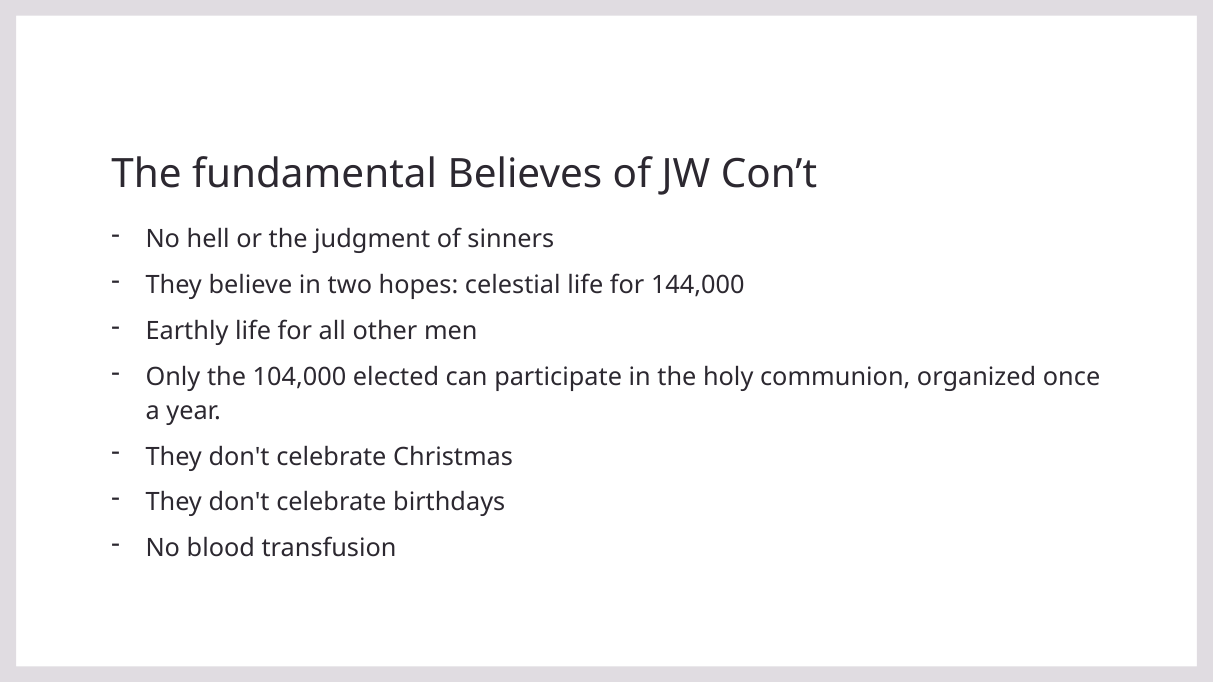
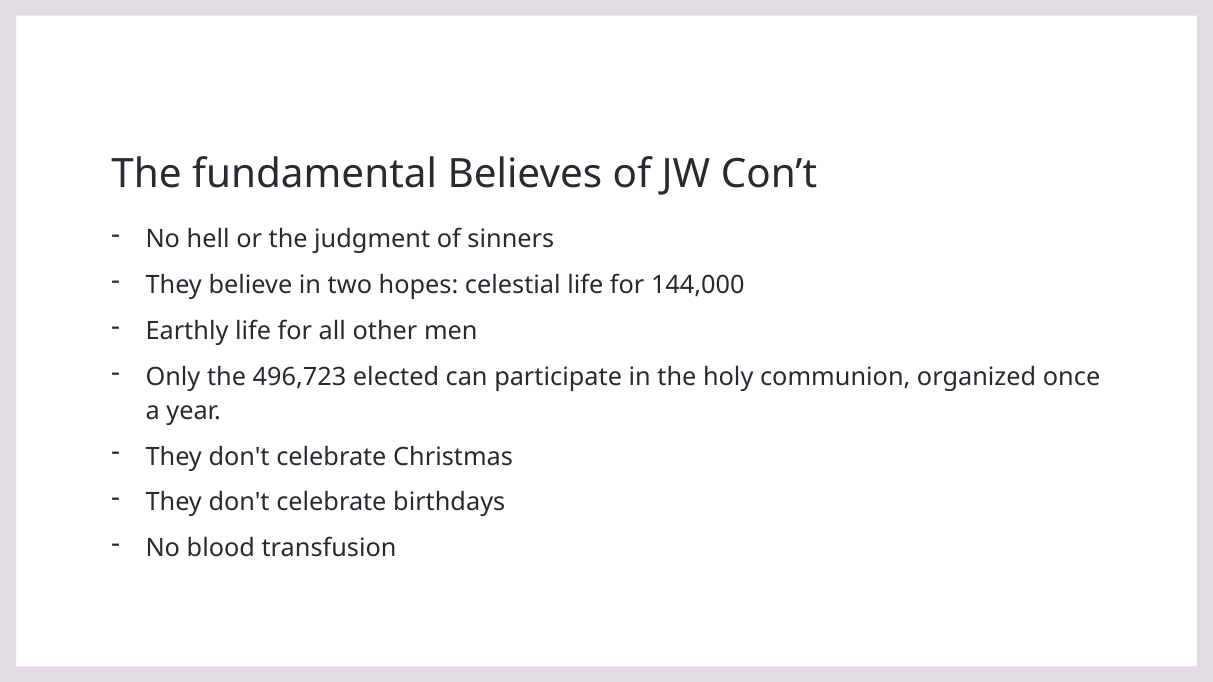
104,000: 104,000 -> 496,723
